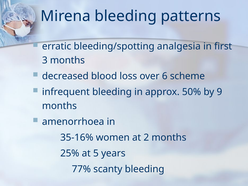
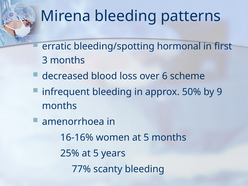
analgesia: analgesia -> hormonal
35-16%: 35-16% -> 16-16%
women at 2: 2 -> 5
